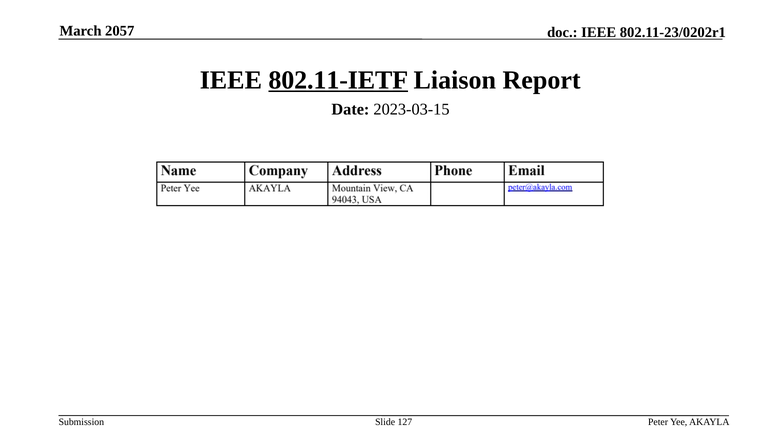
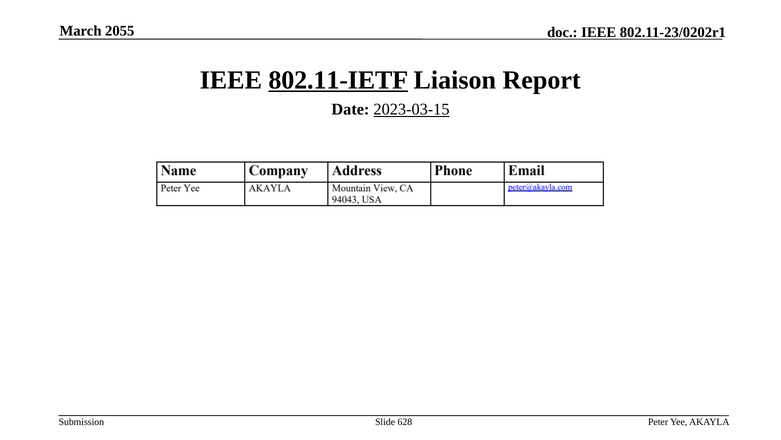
2057: 2057 -> 2055
2023-03-15 underline: none -> present
127: 127 -> 628
